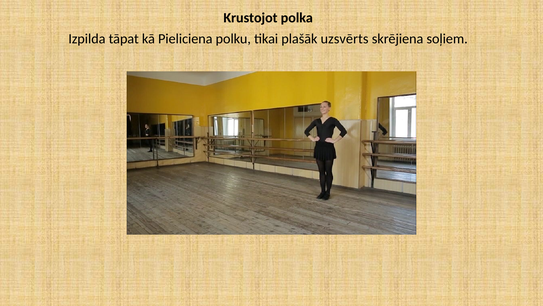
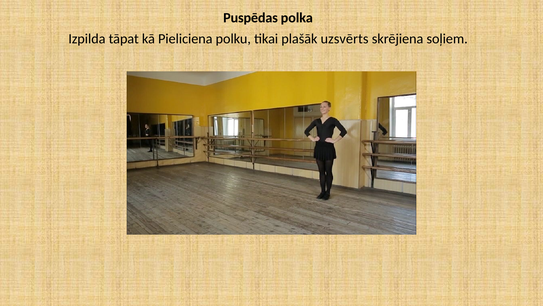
Krustojot: Krustojot -> Puspēdas
